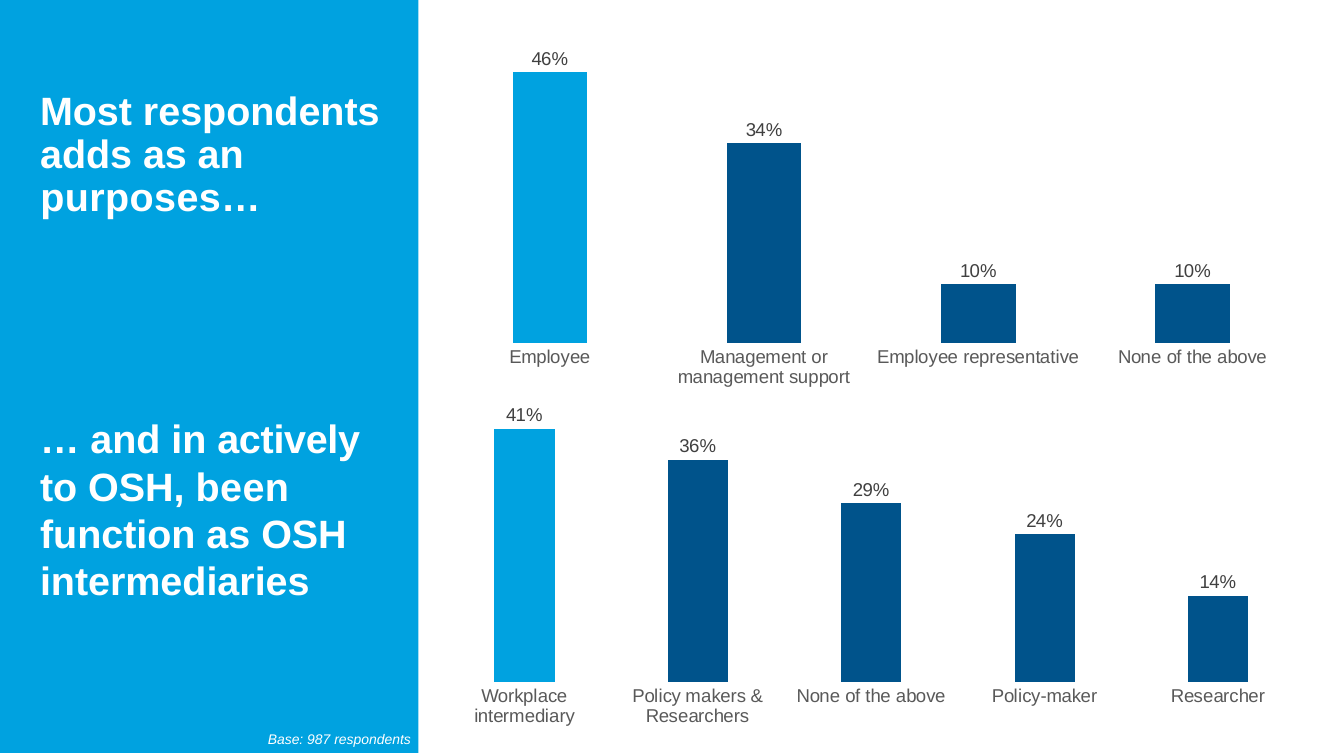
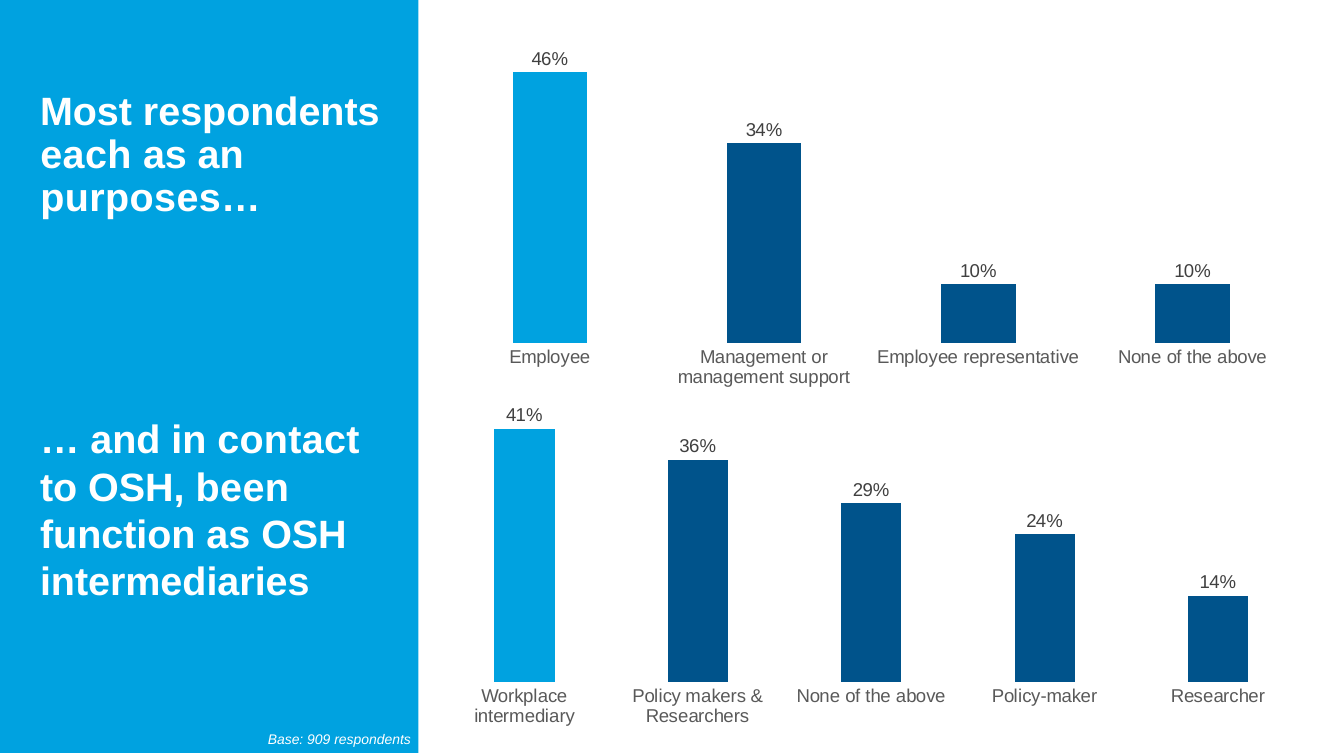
adds: adds -> each
actively: actively -> contact
987: 987 -> 909
